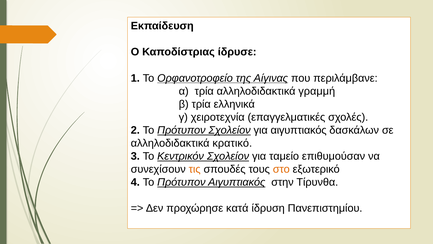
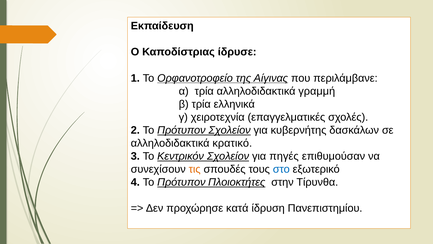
για αιγυπτιακός: αιγυπτιακός -> κυβερνήτης
ταμείο: ταμείο -> πηγές
στο colour: orange -> blue
Πρότυπον Αιγυπτιακός: Αιγυπτιακός -> Πλοιοκτήτες
